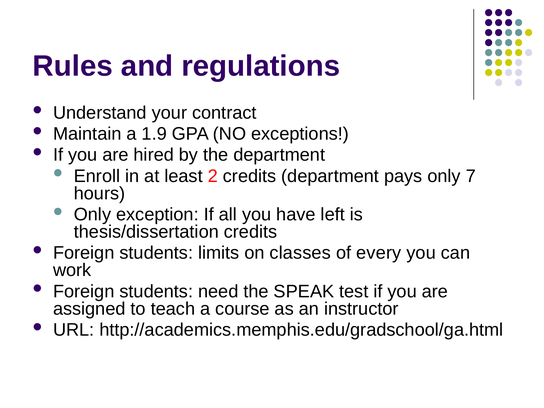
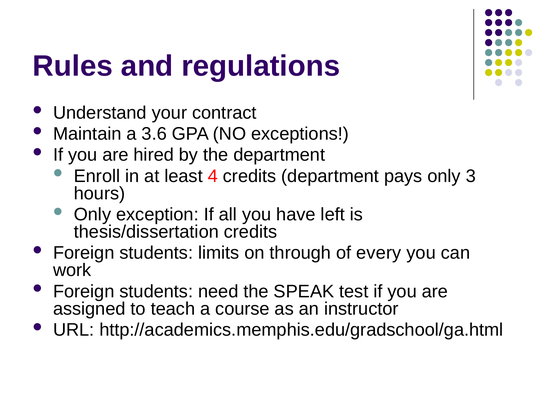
1.9: 1.9 -> 3.6
2: 2 -> 4
7: 7 -> 3
classes: classes -> through
